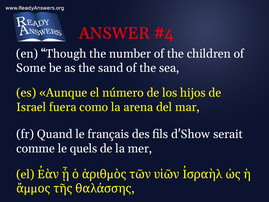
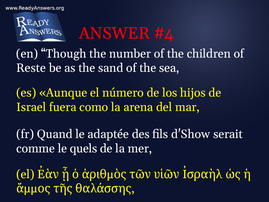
Some: Some -> Reste
français: français -> adaptée
